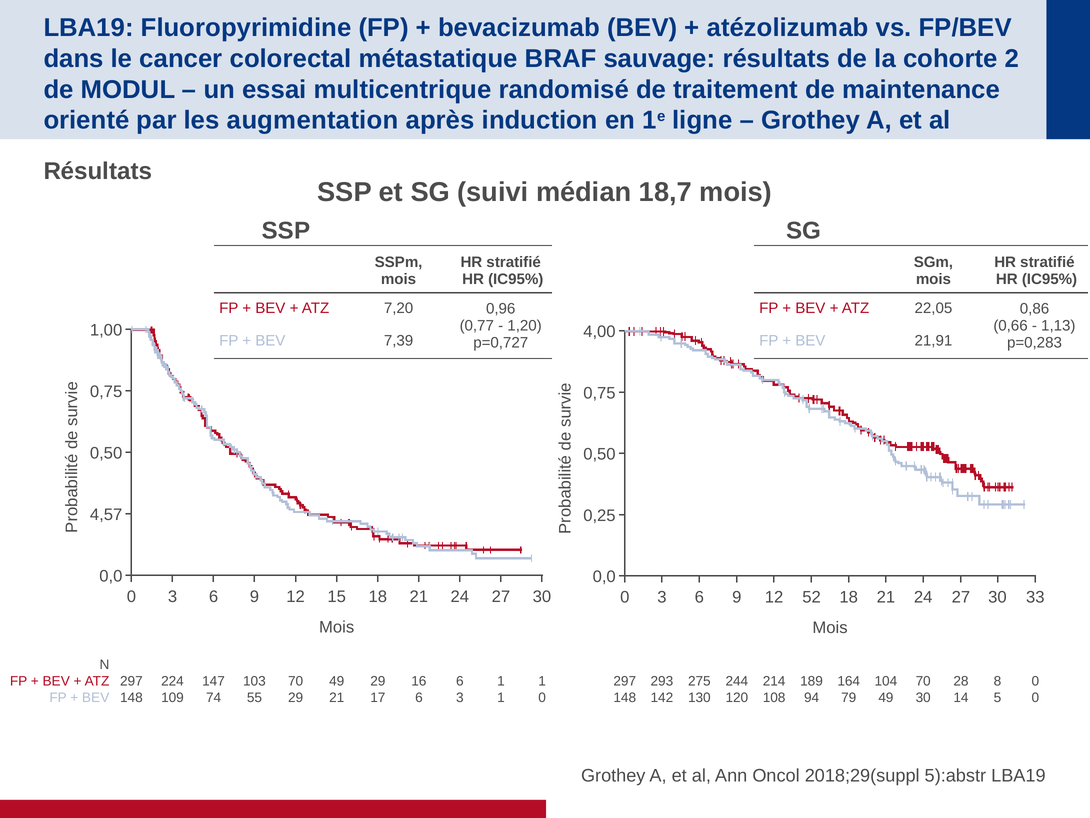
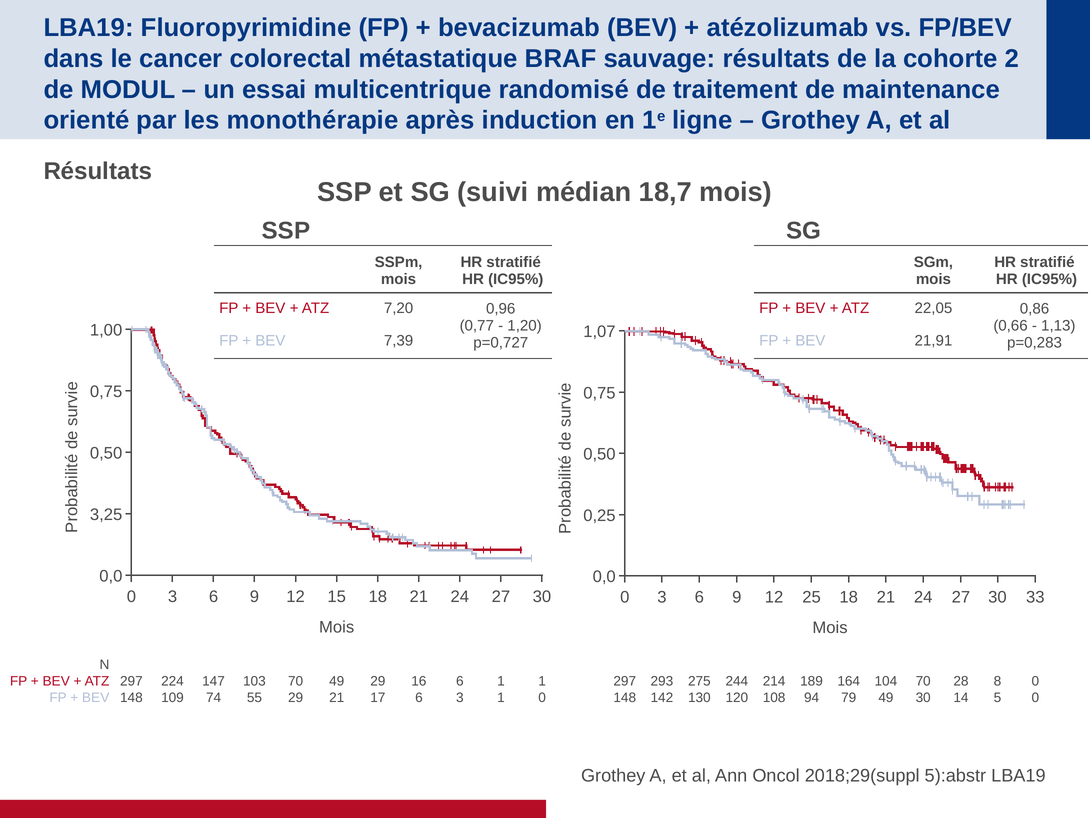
augmentation: augmentation -> monothérapie
4,00: 4,00 -> 1,07
4,57: 4,57 -> 3,25
52: 52 -> 25
